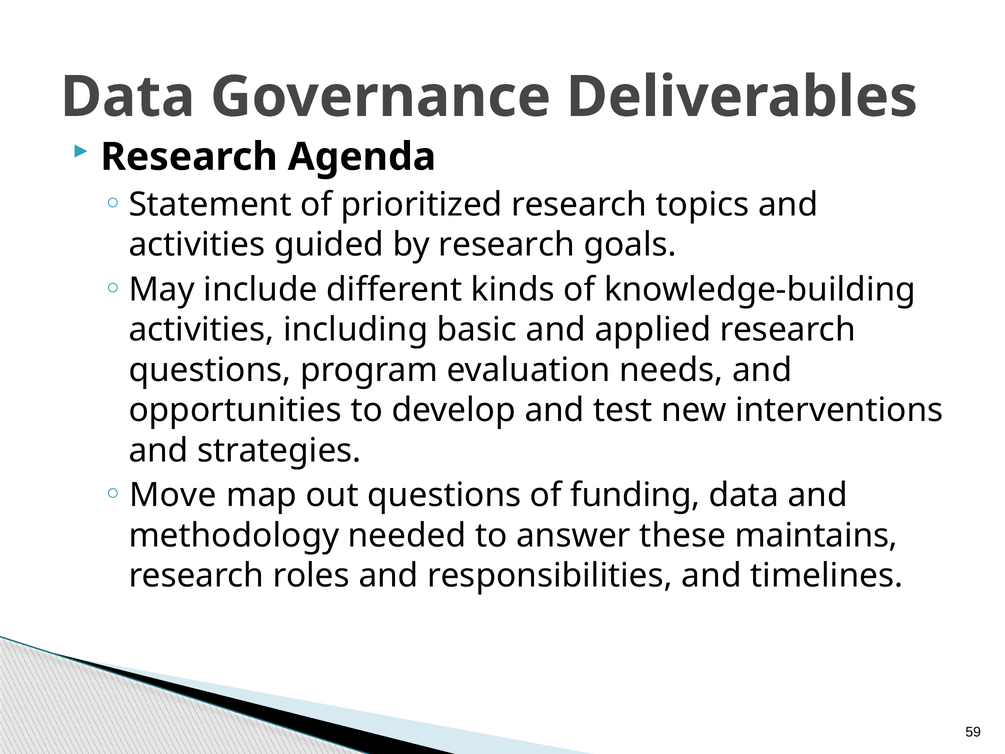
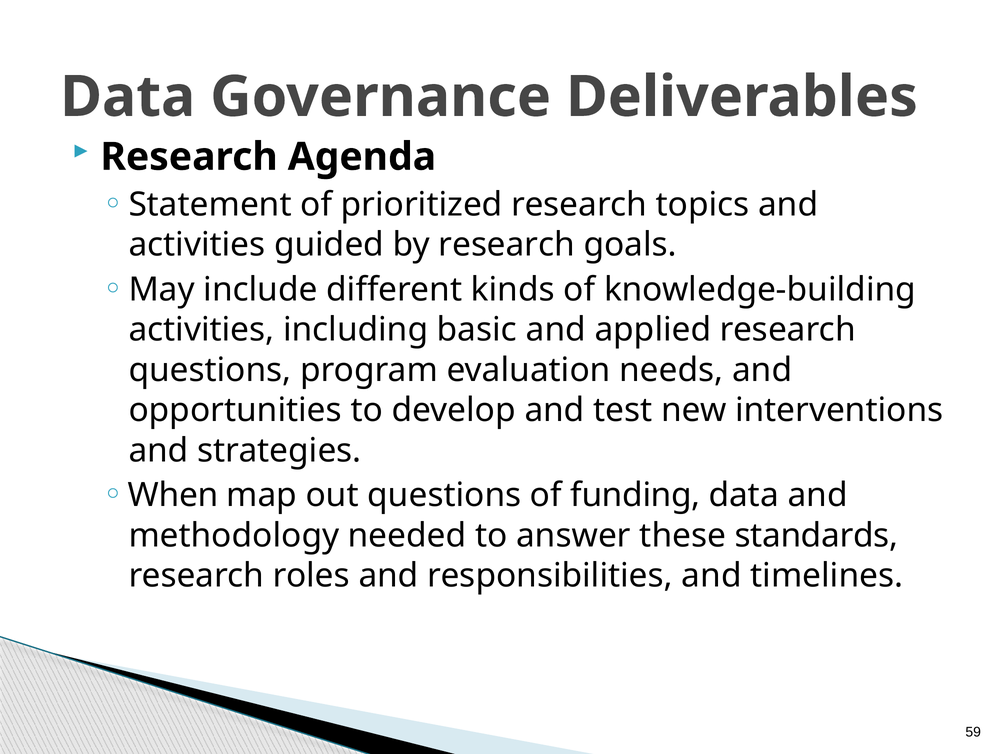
Move: Move -> When
maintains: maintains -> standards
